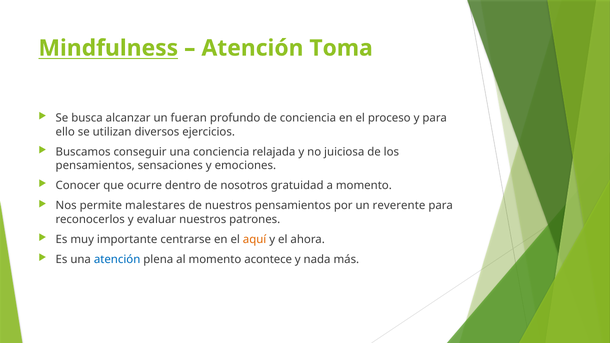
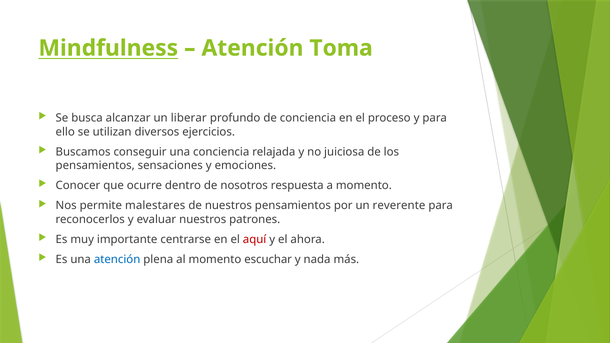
fueran: fueran -> liberar
gratuidad: gratuidad -> respuesta
aquí colour: orange -> red
acontece: acontece -> escuchar
